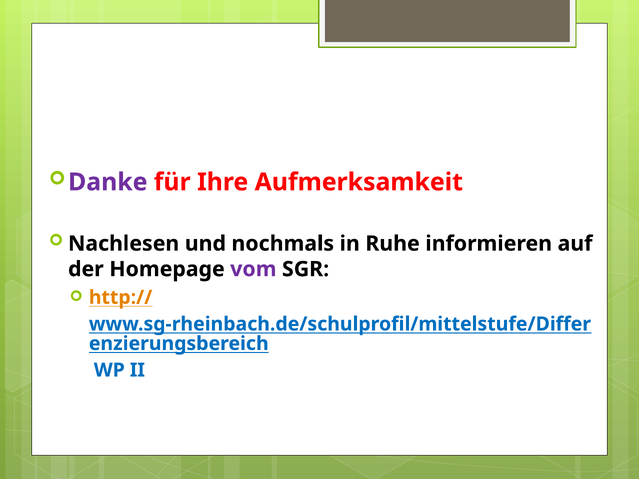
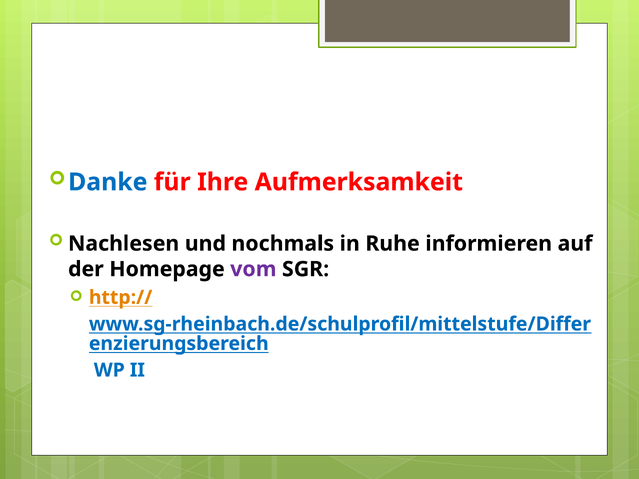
Danke colour: purple -> blue
